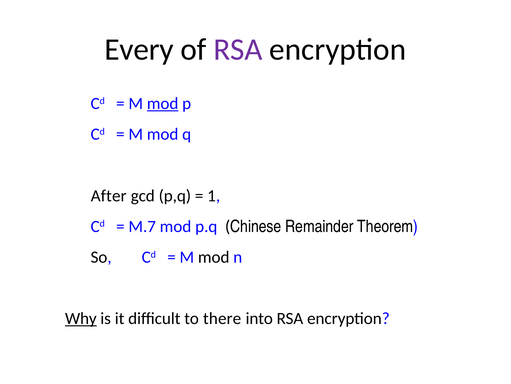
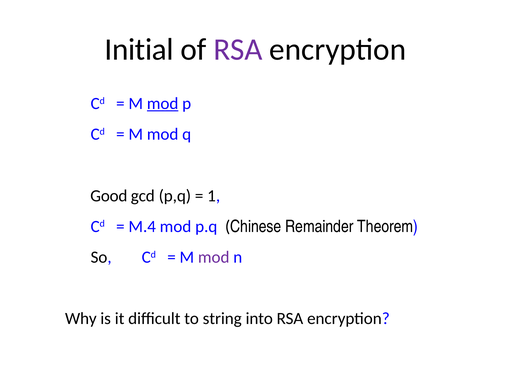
Every: Every -> Initial
After: After -> Good
M.7: M.7 -> M.4
mod at (214, 257) colour: black -> purple
Why underline: present -> none
there: there -> string
